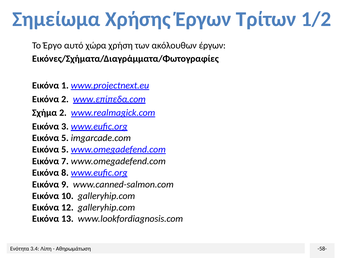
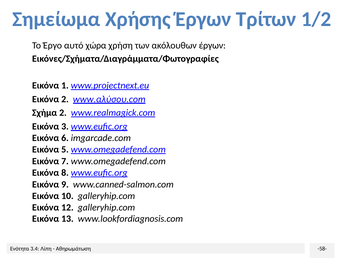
www.επίπεδα.com: www.επίπεδα.com -> www.αλύσου.com
5 at (65, 138): 5 -> 6
